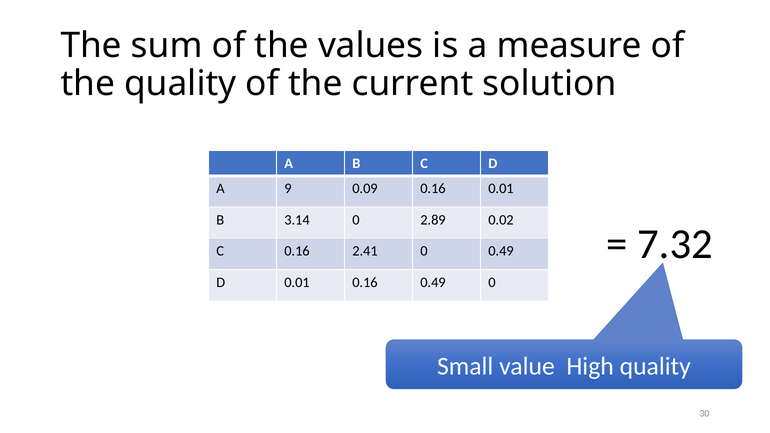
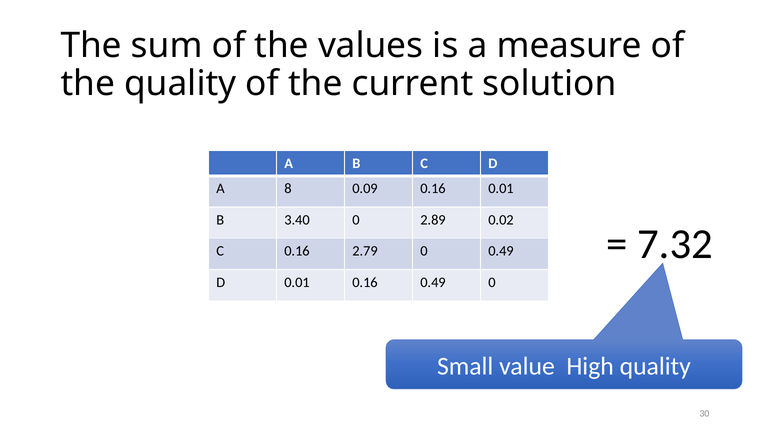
9: 9 -> 8
3.14: 3.14 -> 3.40
2.41: 2.41 -> 2.79
